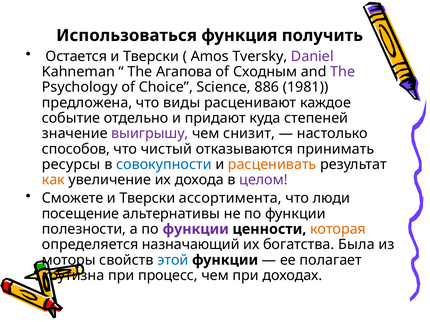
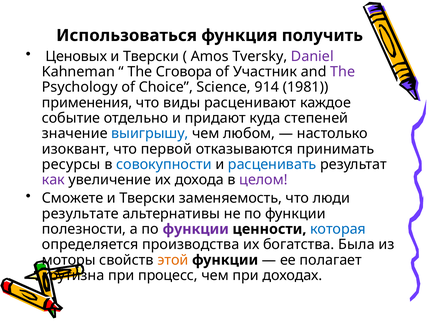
Остается: Остается -> Ценовых
Агапова: Агапова -> Сговора
Сходным: Сходным -> Участник
886: 886 -> 914
предложена: предложена -> применения
выигрышу colour: purple -> blue
снизит: снизит -> любом
способов: способов -> изоквант
чистый: чистый -> первой
расценивать colour: orange -> blue
как colour: orange -> purple
ассортимента: ассортимента -> заменяемость
посещение: посещение -> результате
которая colour: orange -> blue
назначающий: назначающий -> производства
этой colour: blue -> orange
